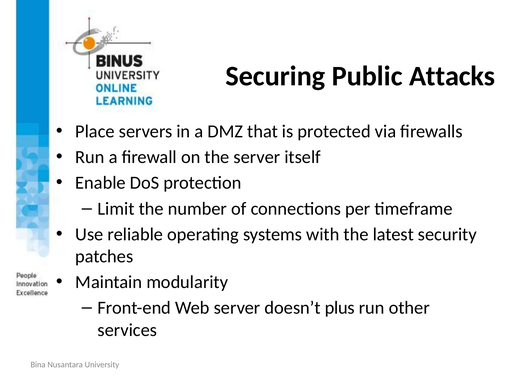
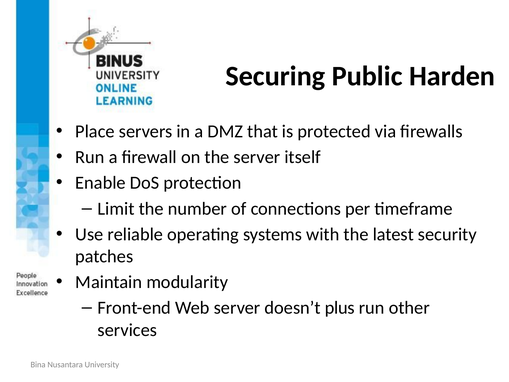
Attacks: Attacks -> Harden
